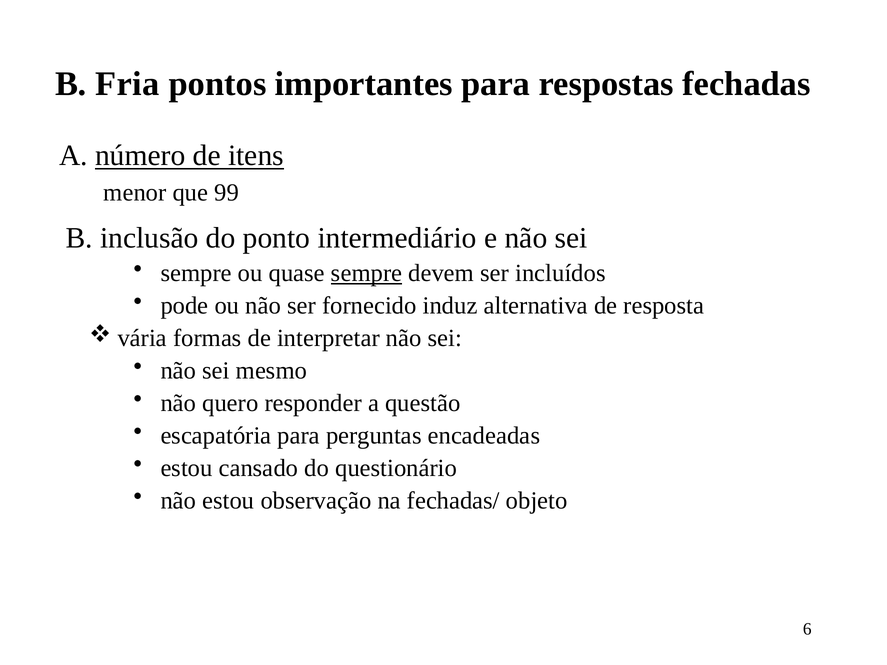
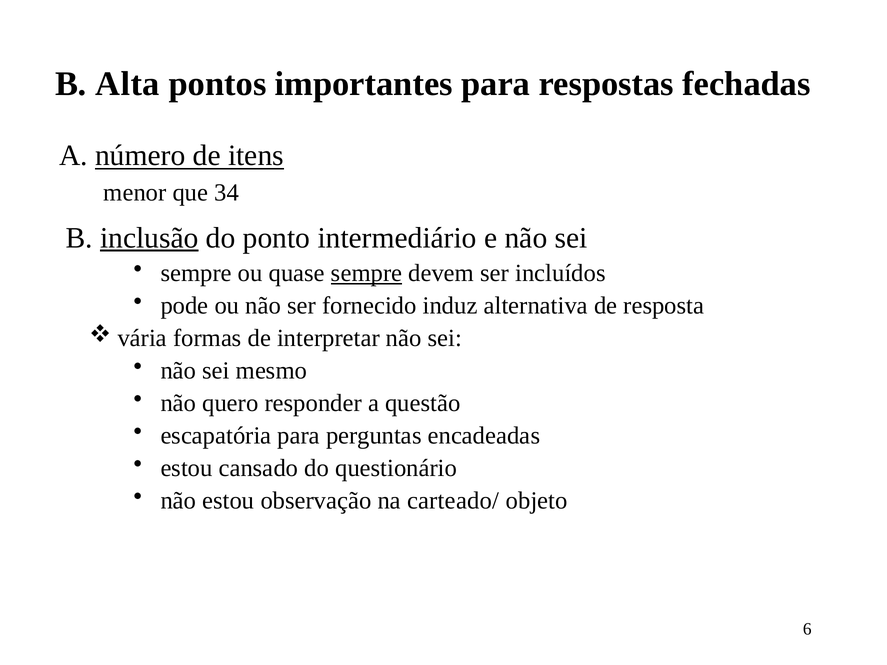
Fria: Fria -> Alta
99: 99 -> 34
inclusão underline: none -> present
fechadas/: fechadas/ -> carteado/
